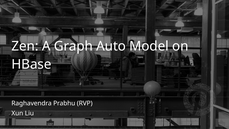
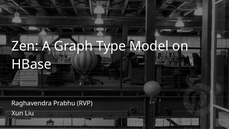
Auto: Auto -> Type
